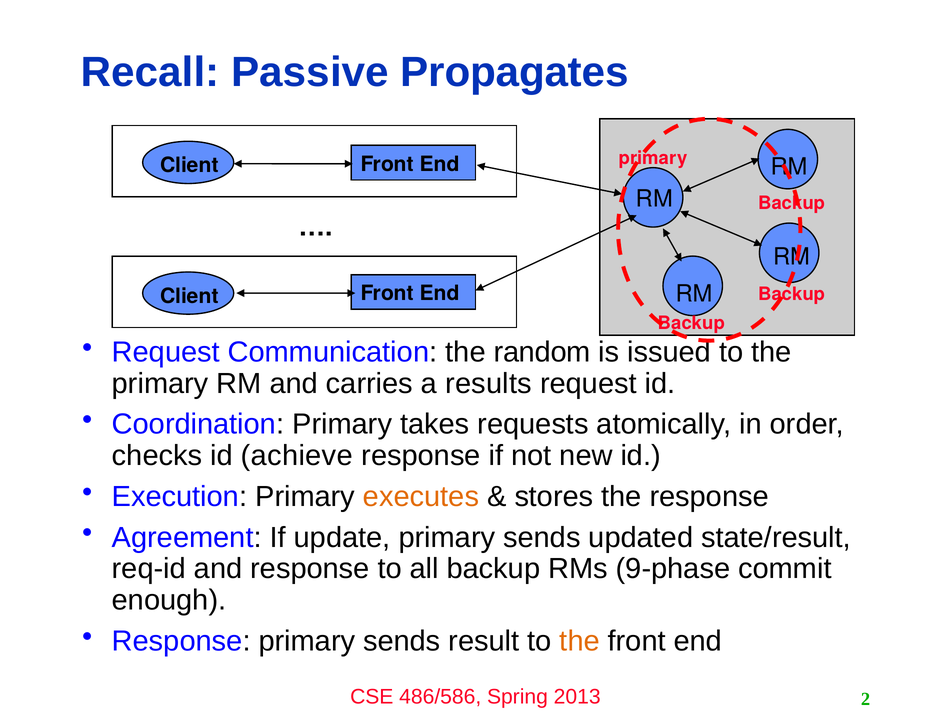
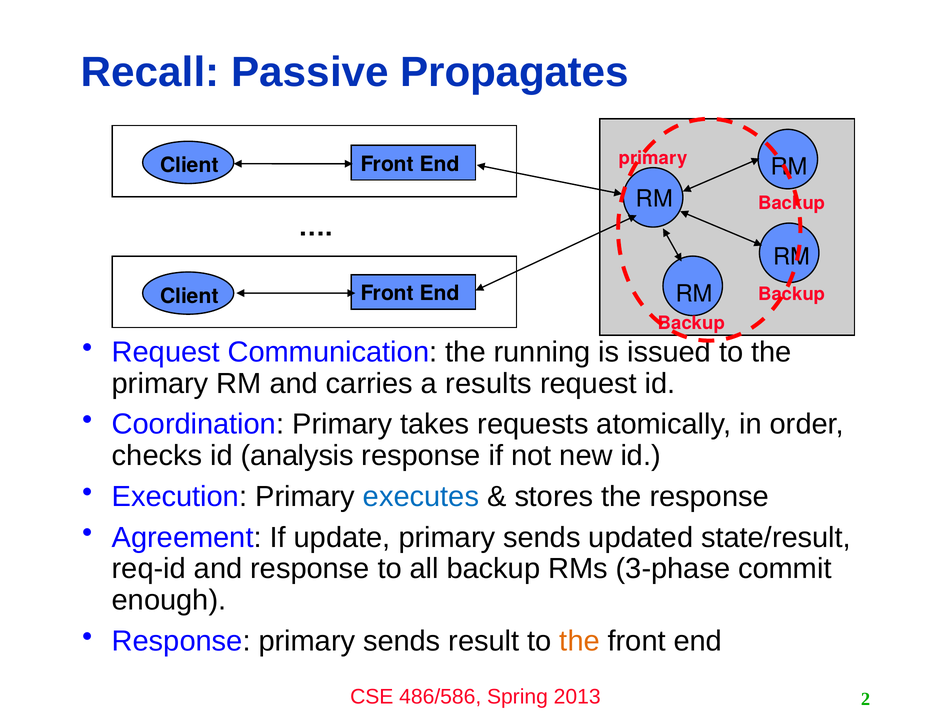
random: random -> running
achieve: achieve -> analysis
executes colour: orange -> blue
9-phase: 9-phase -> 3-phase
